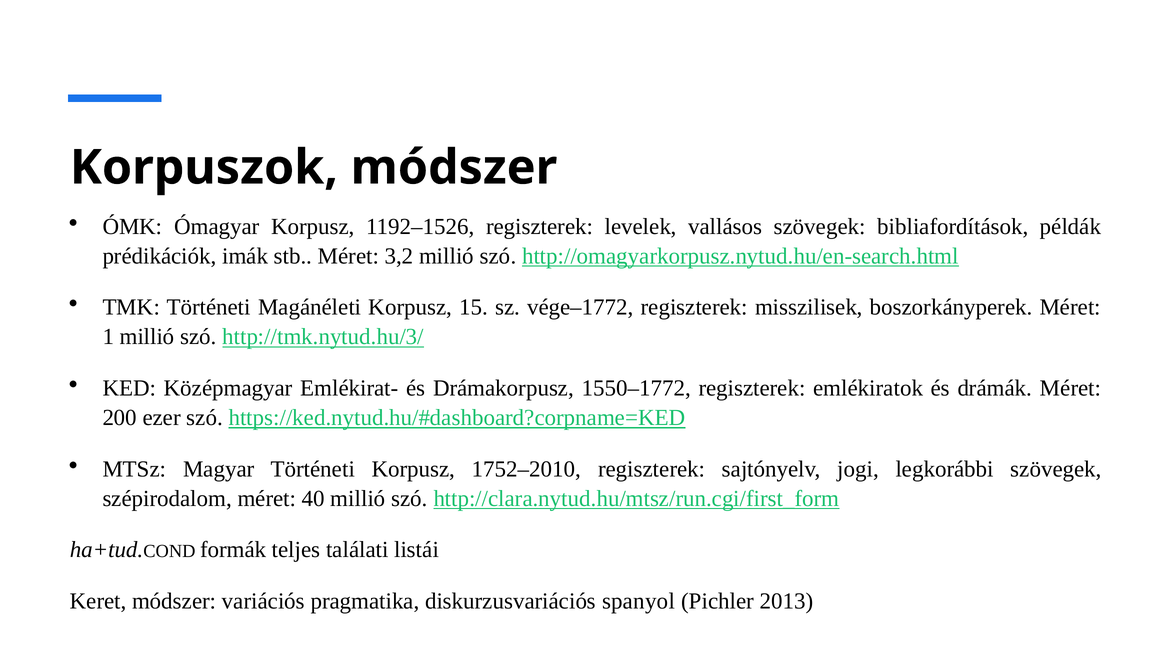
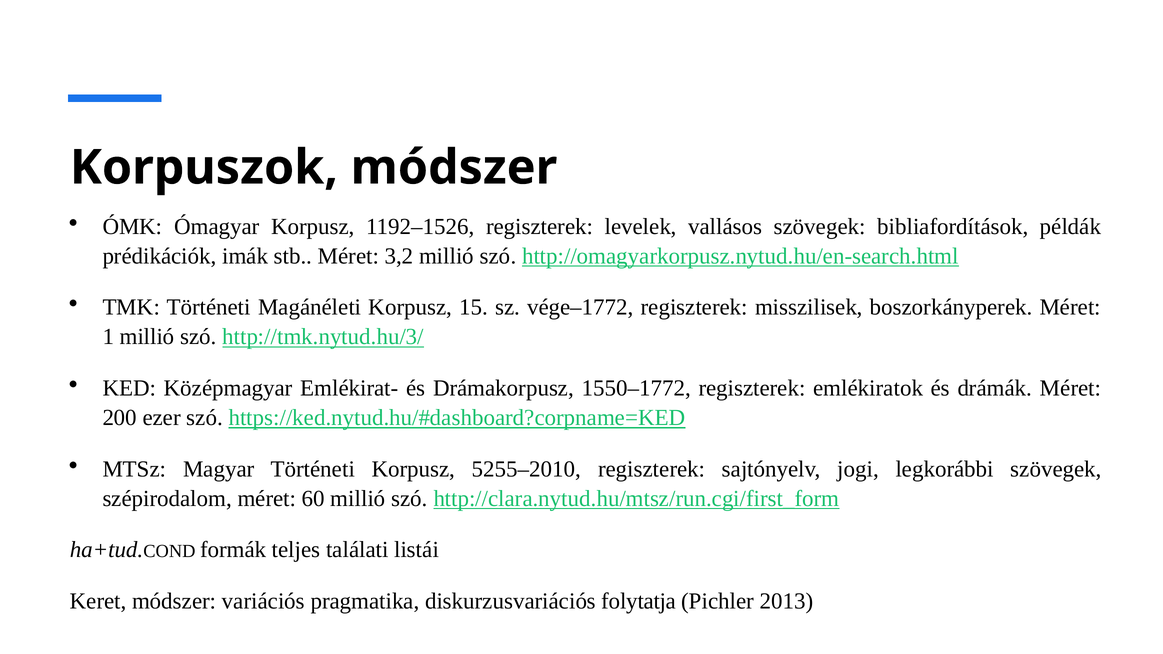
1752–2010: 1752–2010 -> 5255–2010
40: 40 -> 60
spanyol: spanyol -> folytatja
